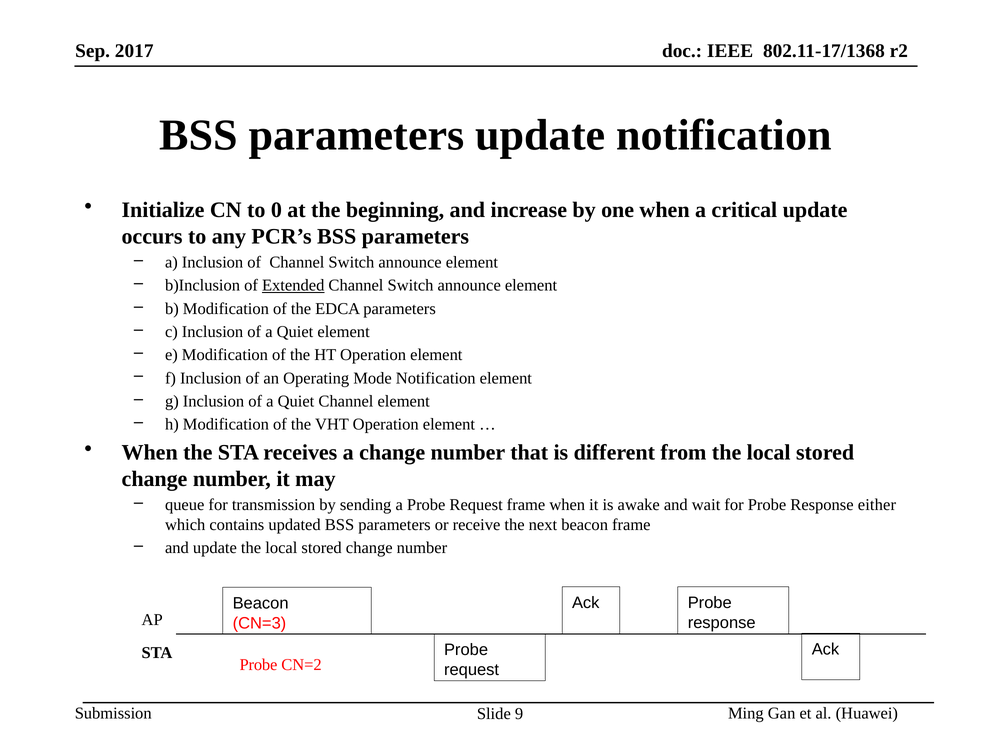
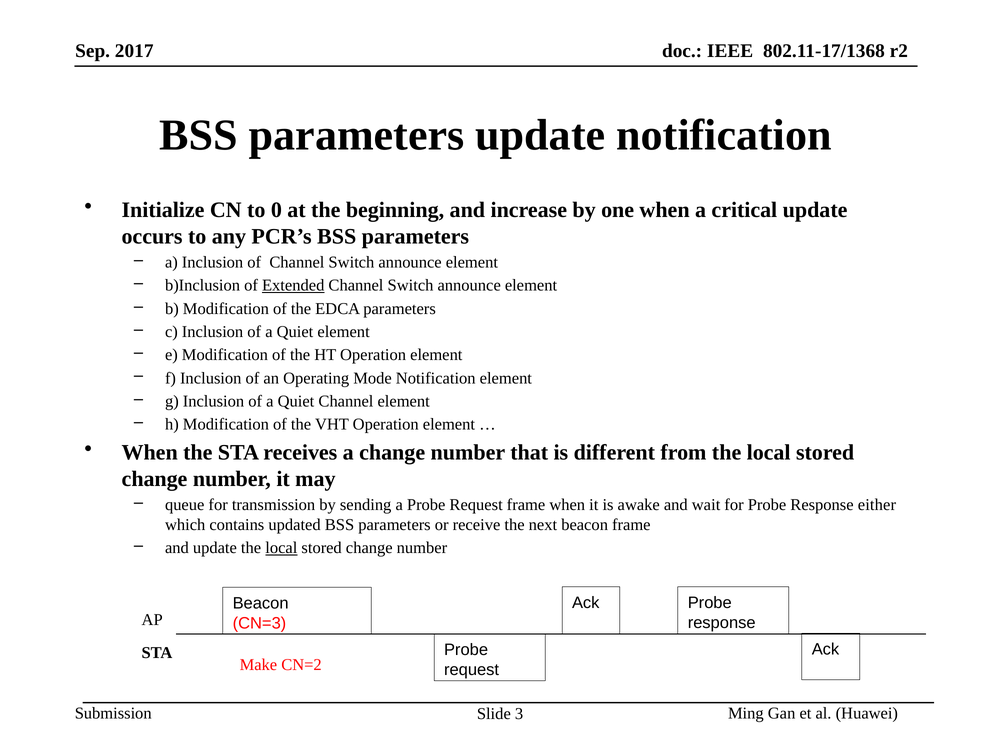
local at (281, 548) underline: none -> present
Probe at (258, 665): Probe -> Make
9: 9 -> 3
